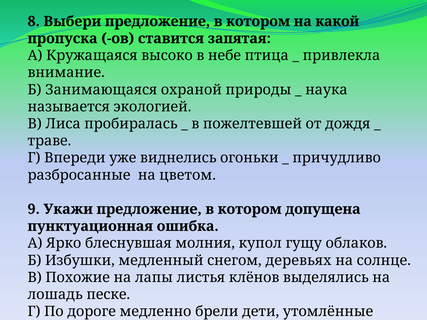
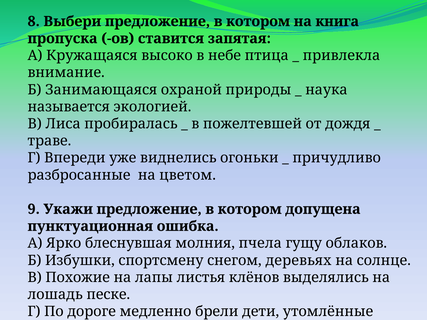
какой: какой -> книга
купол: купол -> пчела
медленный: медленный -> спортсмену
